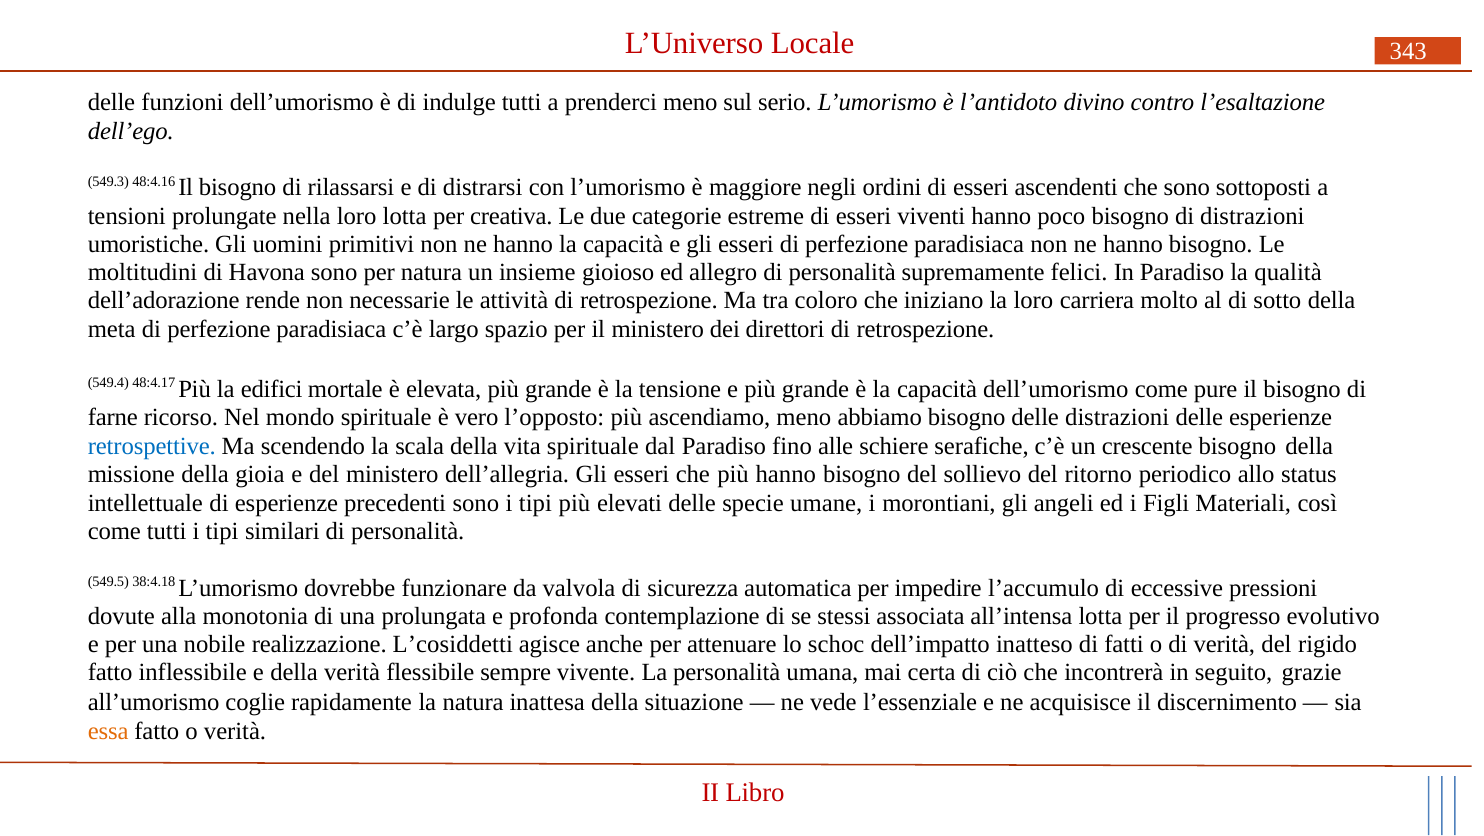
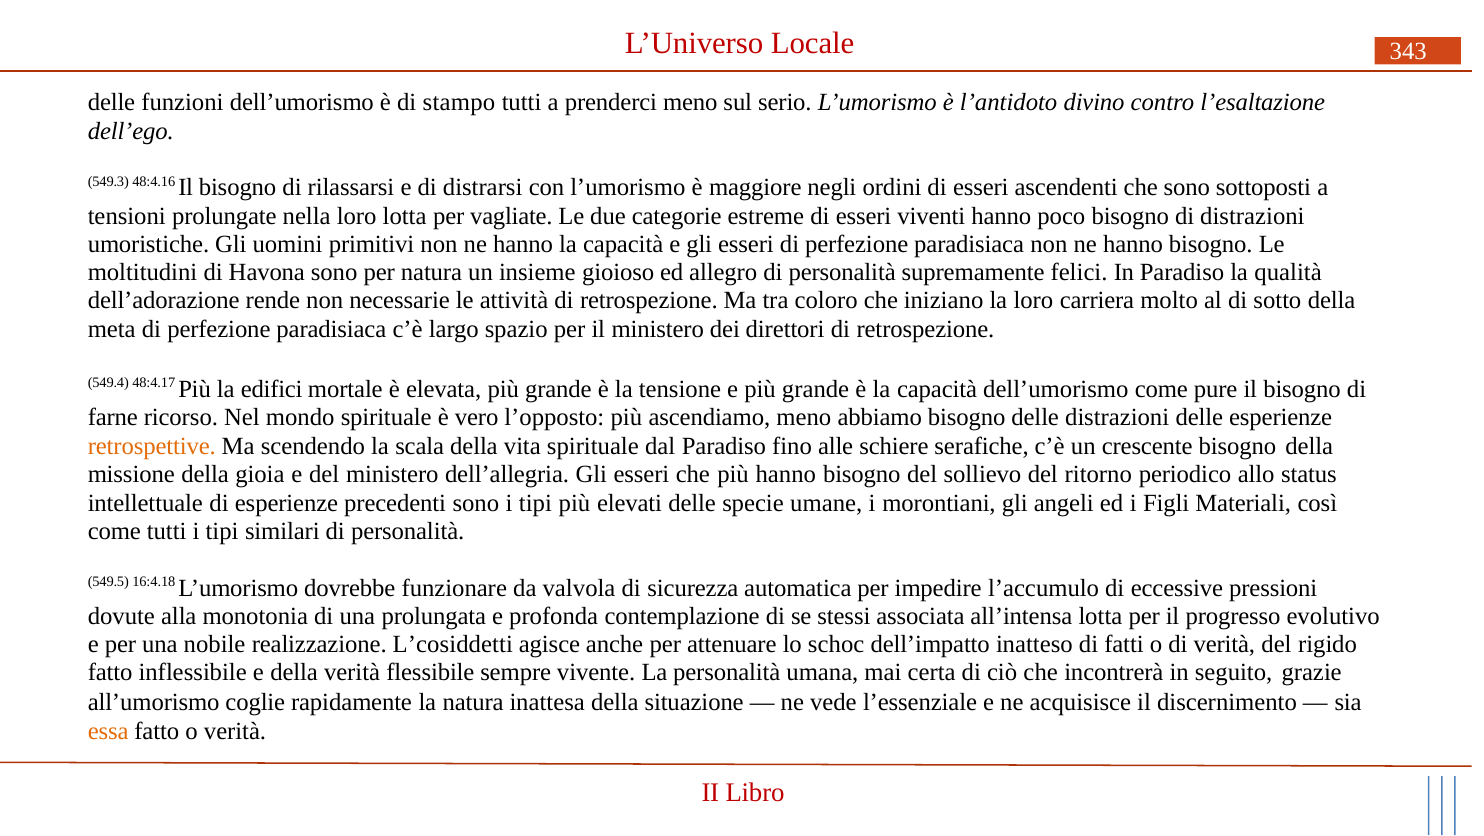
indulge: indulge -> stampo
creativa: creativa -> vagliate
retrospettive colour: blue -> orange
38:4.18: 38:4.18 -> 16:4.18
